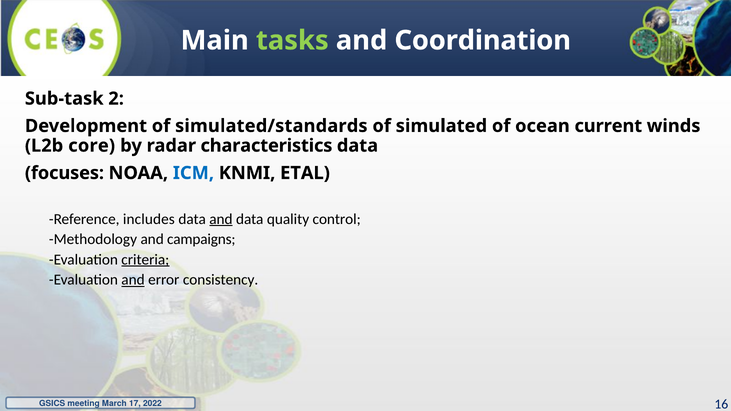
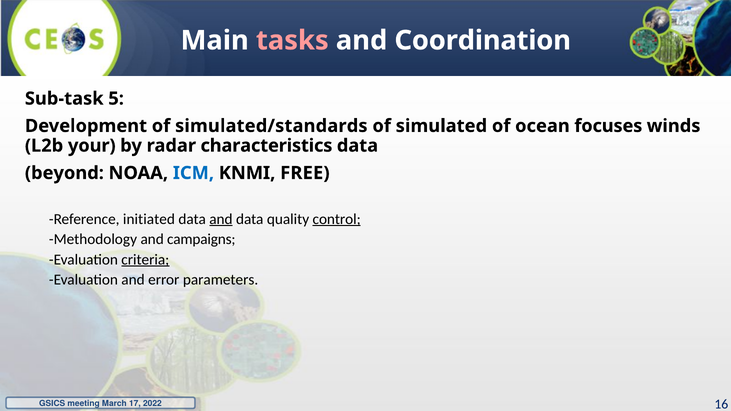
tasks colour: light green -> pink
2: 2 -> 5
current: current -> focuses
core: core -> your
focuses: focuses -> beyond
ETAL: ETAL -> FREE
includes: includes -> initiated
control underline: none -> present
and at (133, 280) underline: present -> none
consistency: consistency -> parameters
